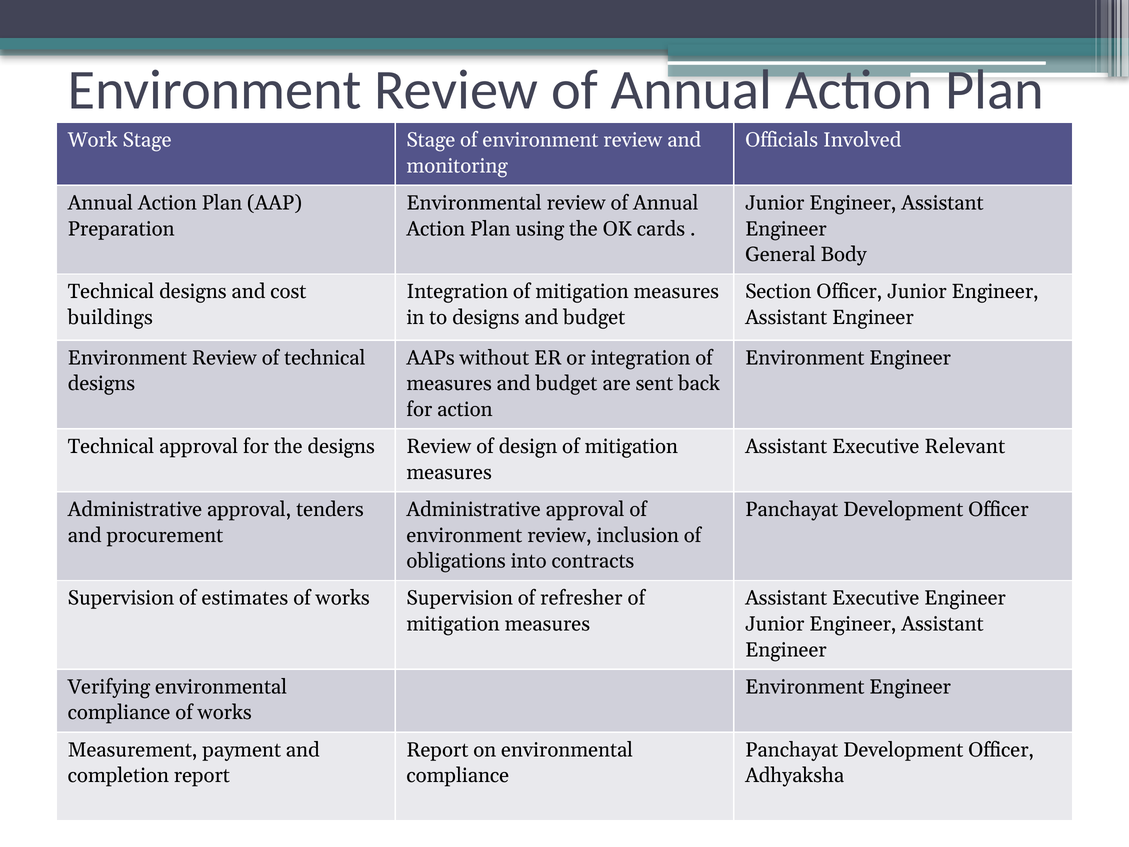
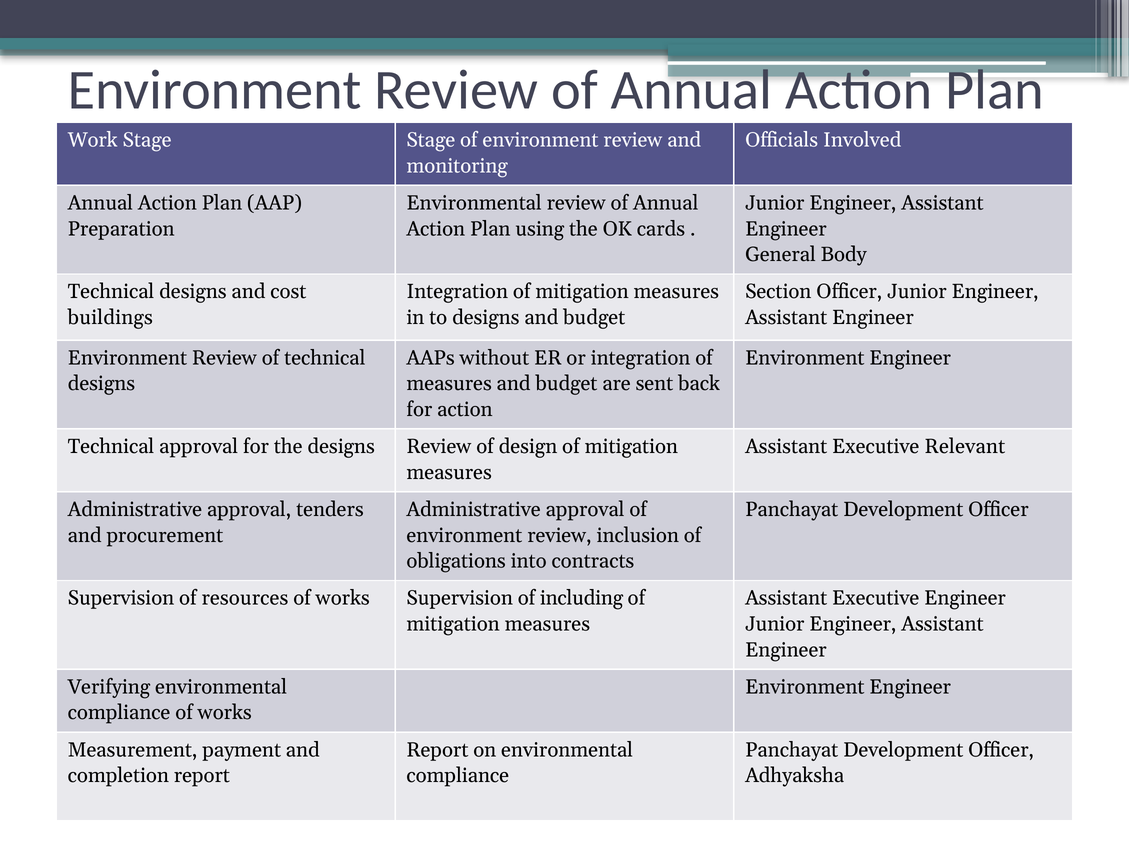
estimates: estimates -> resources
refresher: refresher -> including
